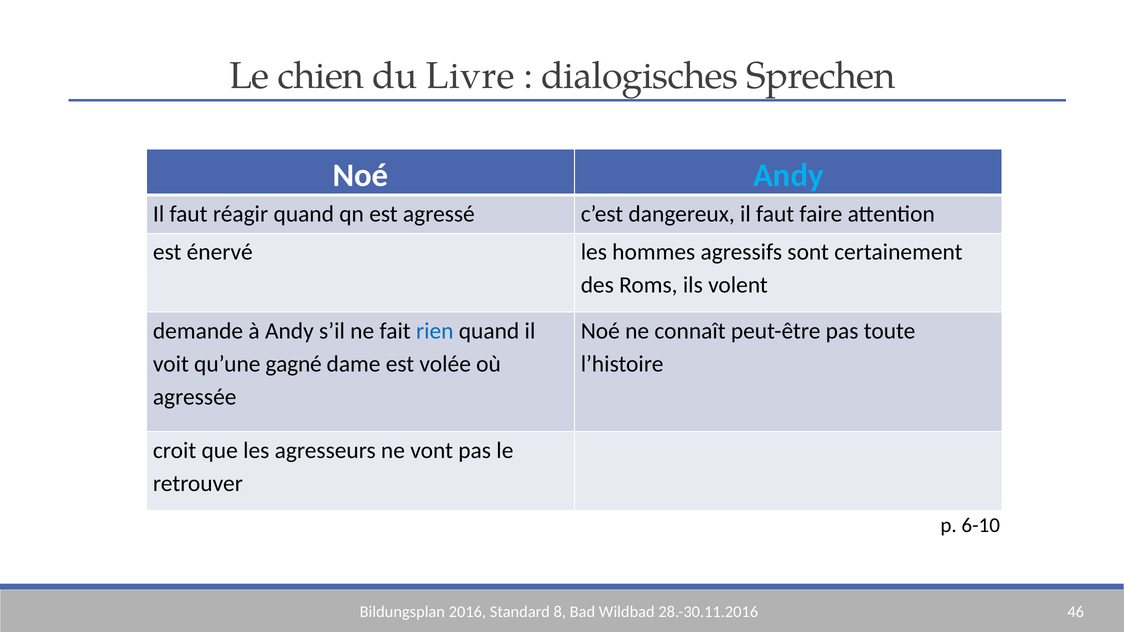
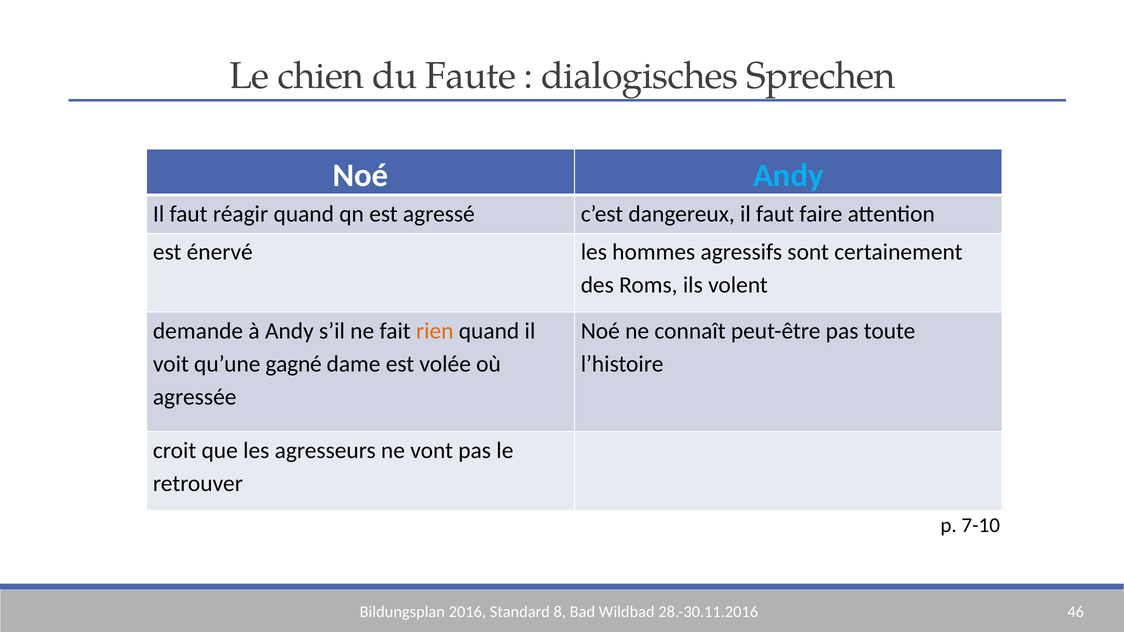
Livre: Livre -> Faute
rien colour: blue -> orange
6-10: 6-10 -> 7-10
